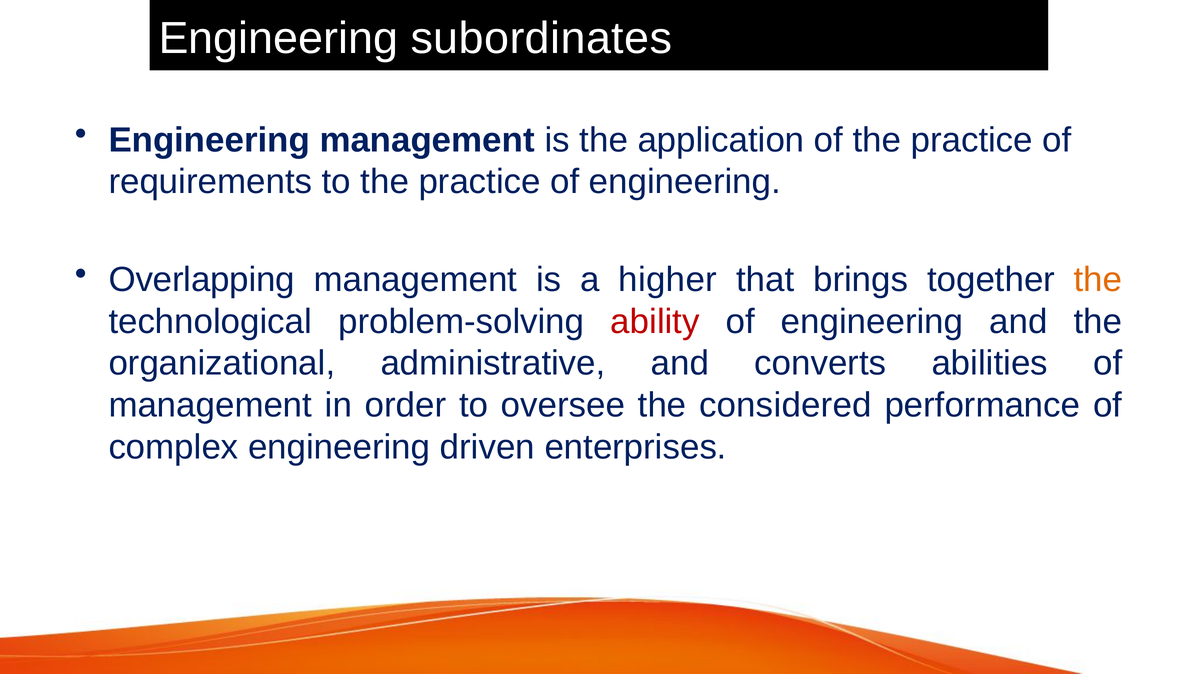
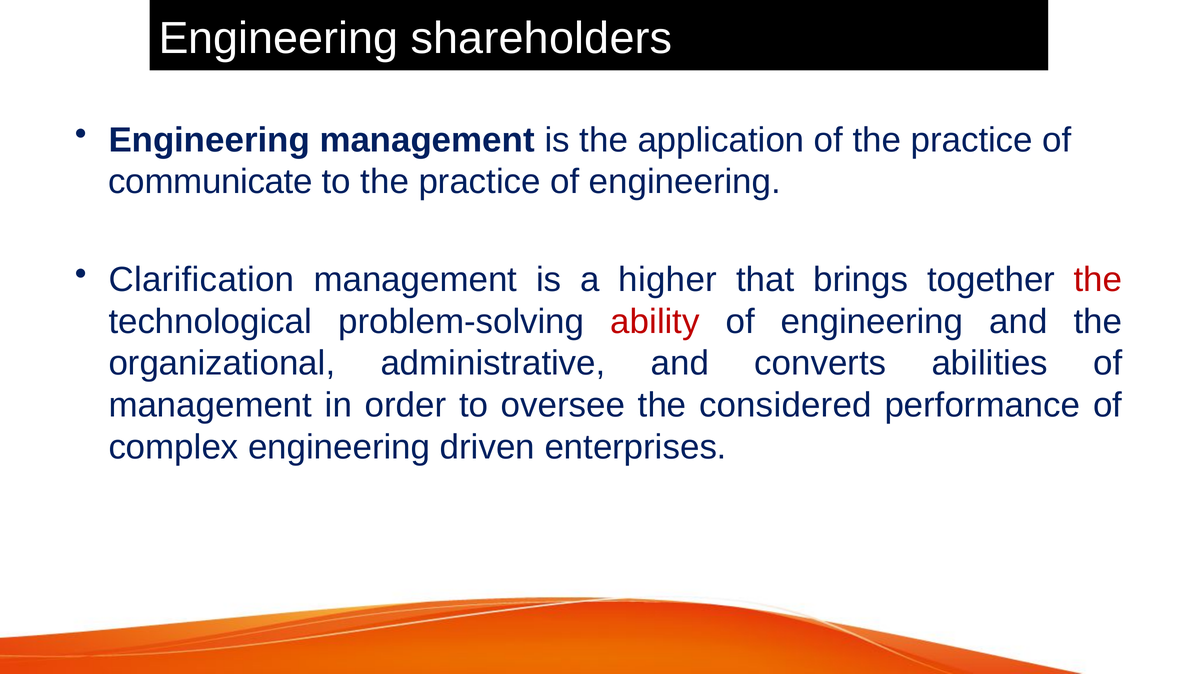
subordinates: subordinates -> shareholders
requirements: requirements -> communicate
Overlapping: Overlapping -> Clarification
the at (1098, 280) colour: orange -> red
